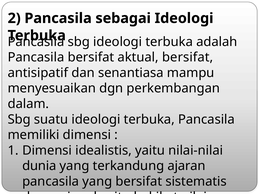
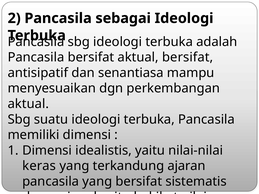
dalam at (28, 104): dalam -> aktual
dunia: dunia -> keras
